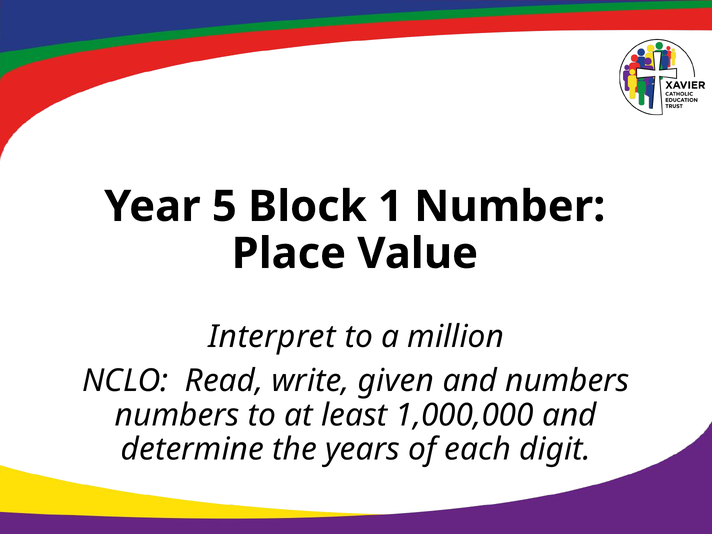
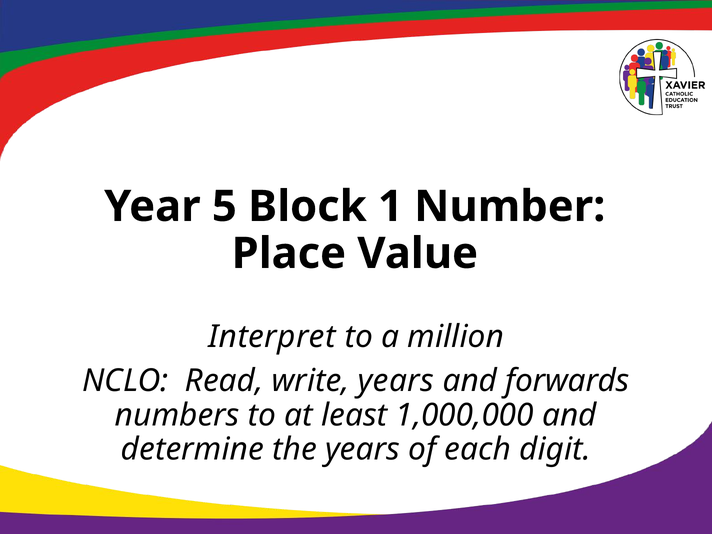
write given: given -> years
and numbers: numbers -> forwards
